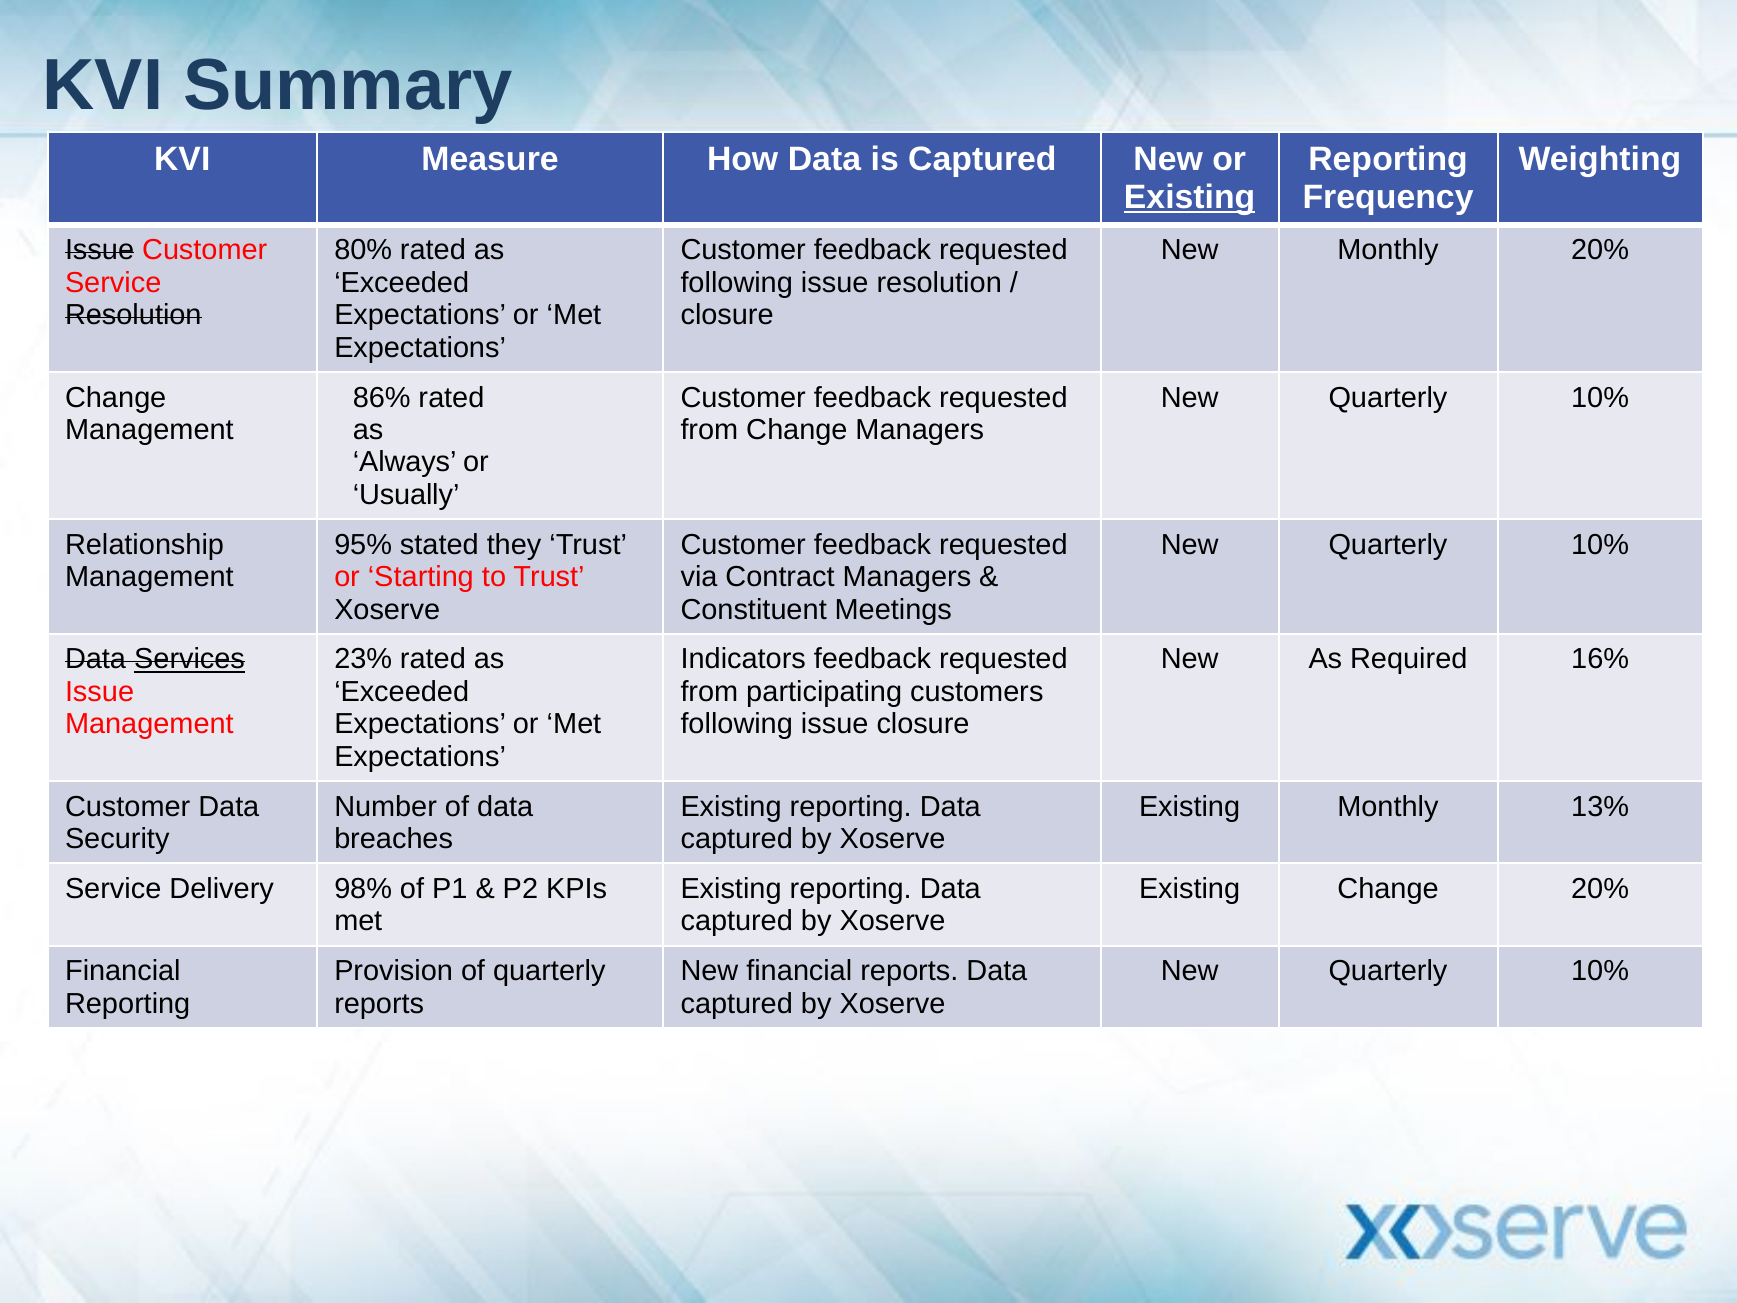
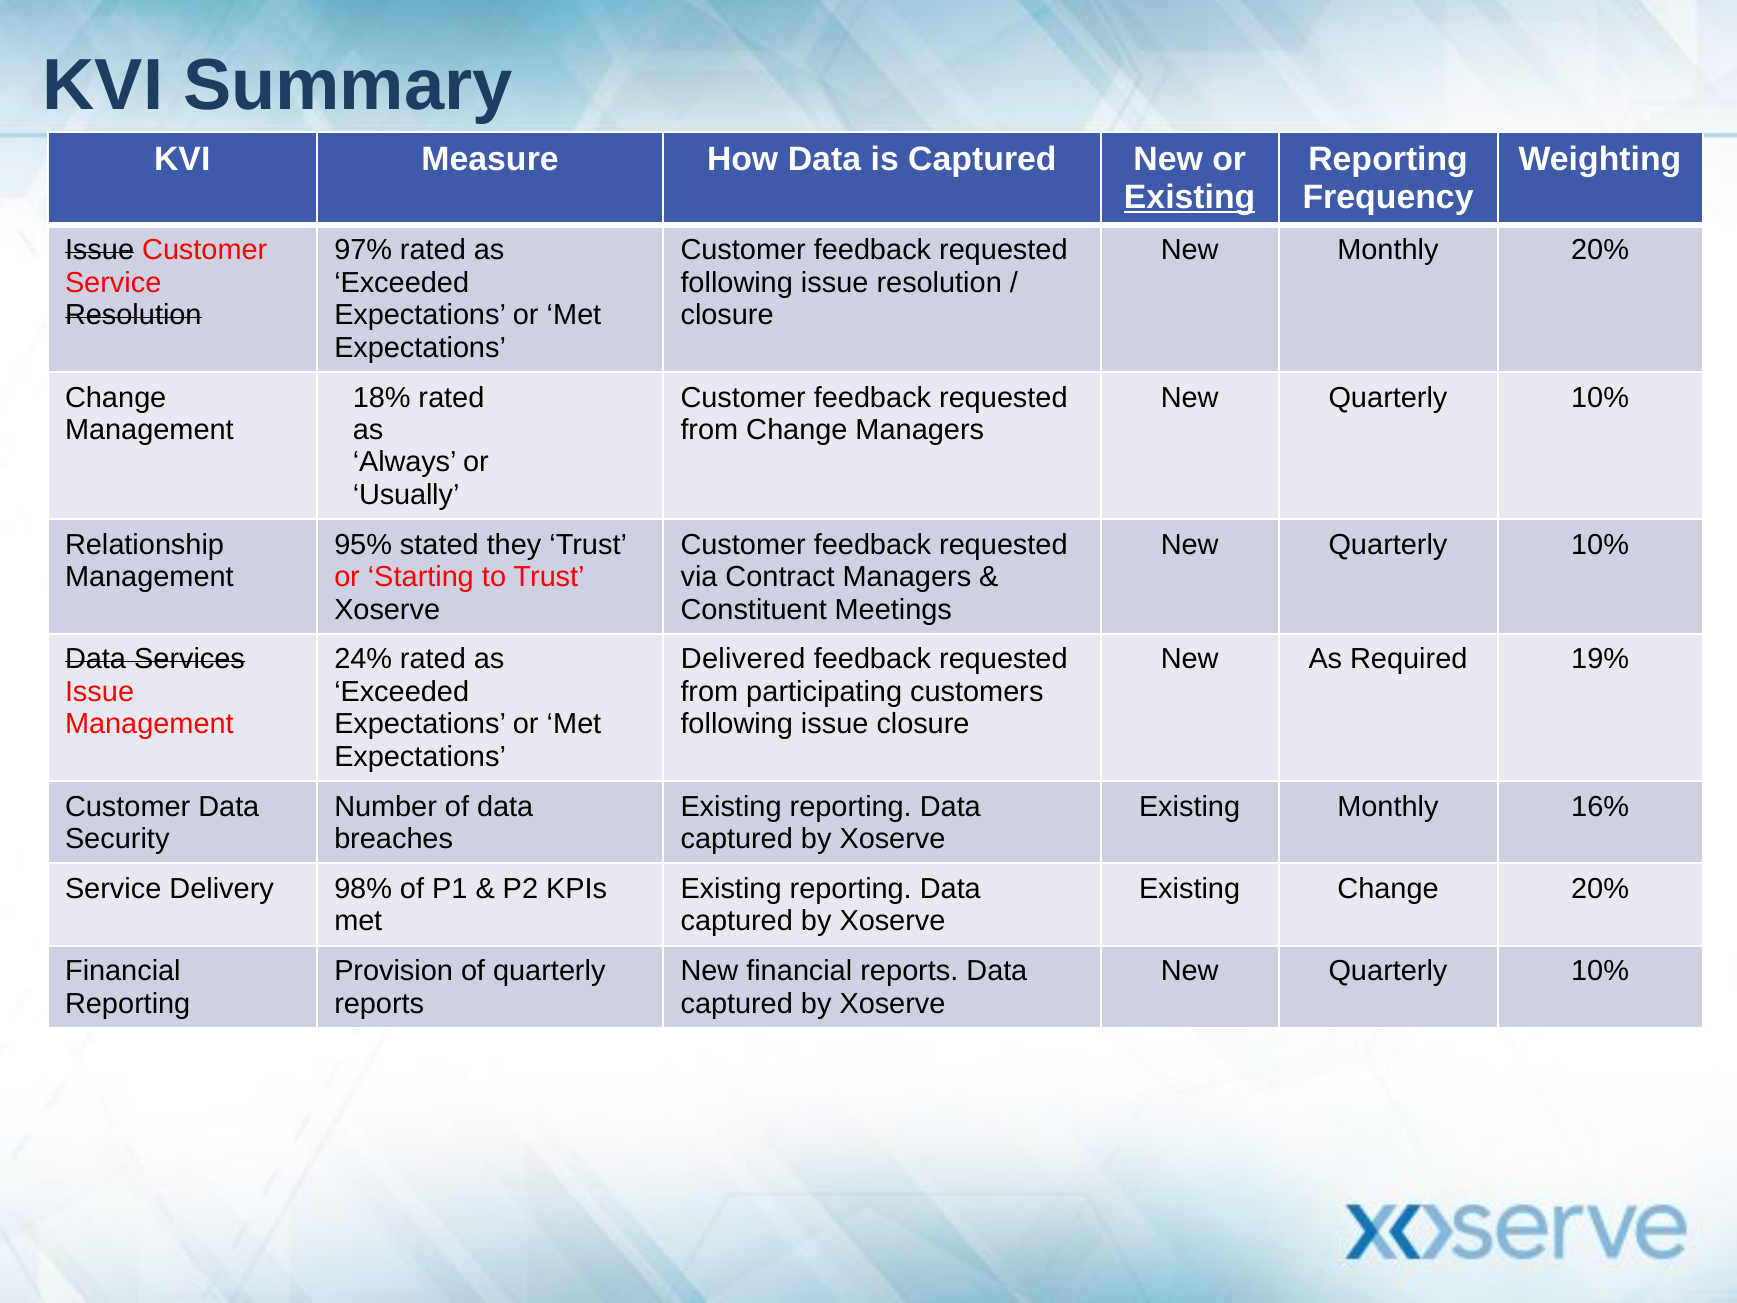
80%: 80% -> 97%
86%: 86% -> 18%
Services underline: present -> none
23%: 23% -> 24%
Indicators: Indicators -> Delivered
16%: 16% -> 19%
13%: 13% -> 16%
